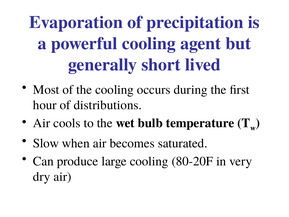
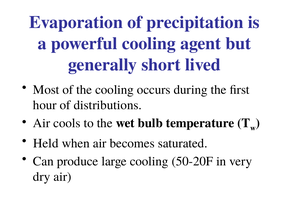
Slow: Slow -> Held
80-20F: 80-20F -> 50-20F
